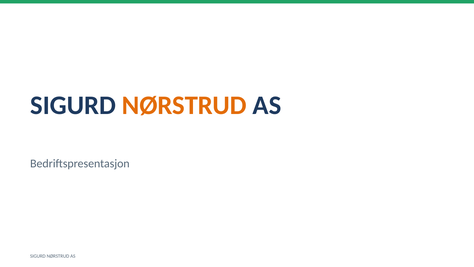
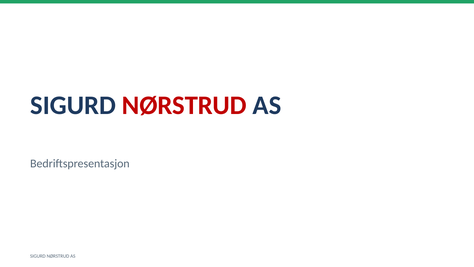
NØRSTRUD at (184, 105) colour: orange -> red
